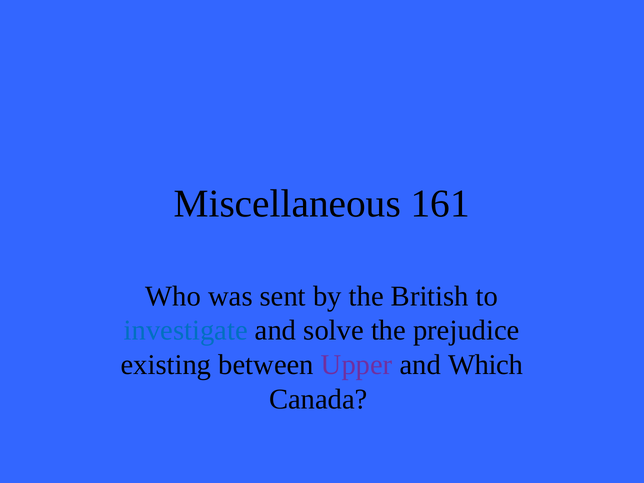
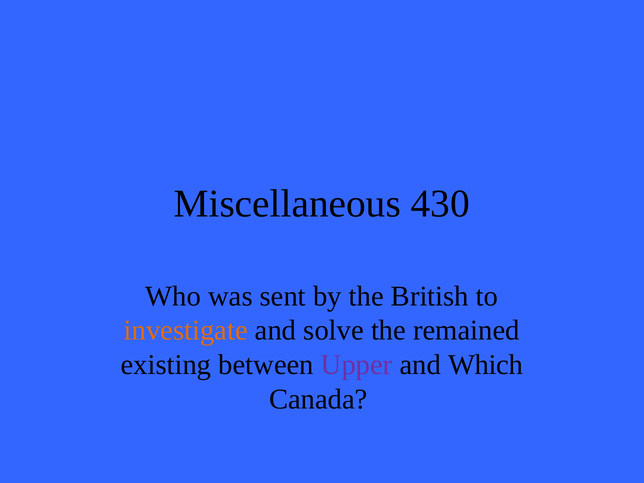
161: 161 -> 430
investigate colour: blue -> orange
prejudice: prejudice -> remained
